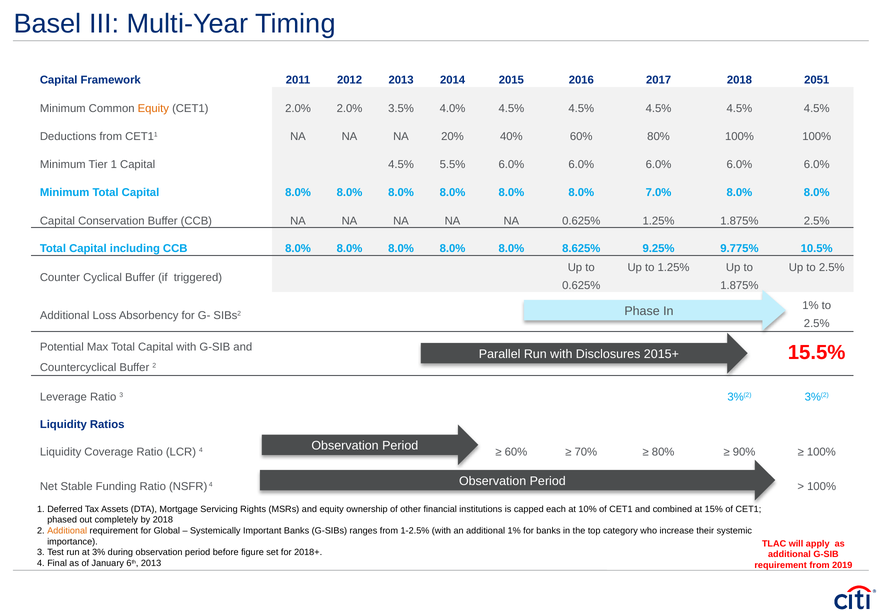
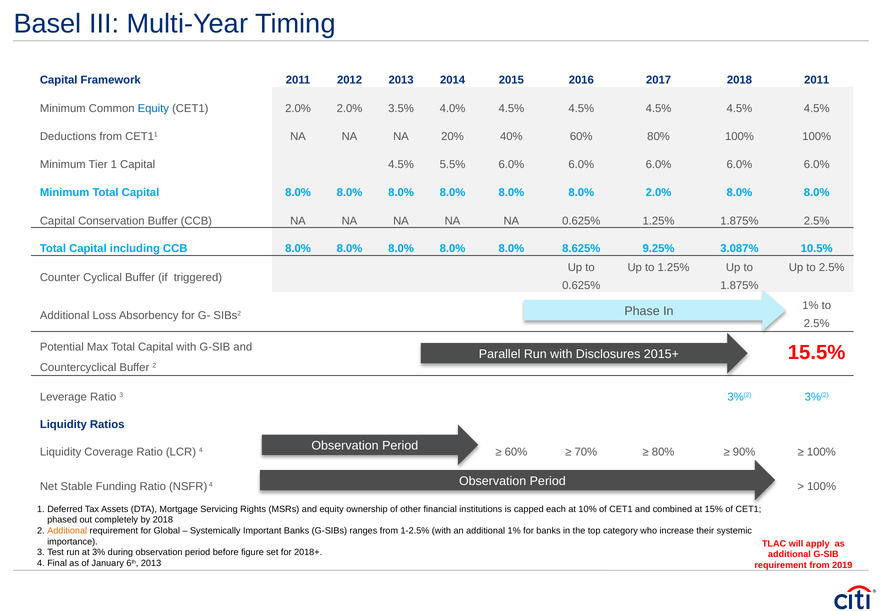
2018 2051: 2051 -> 2011
Equity at (153, 108) colour: orange -> blue
8.0% 7.0%: 7.0% -> 2.0%
9.775%: 9.775% -> 3.087%
